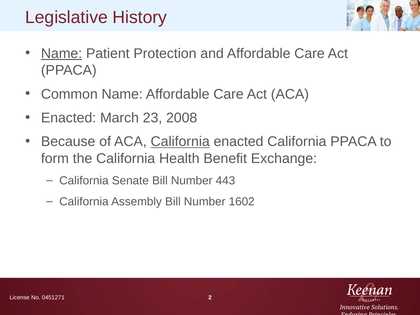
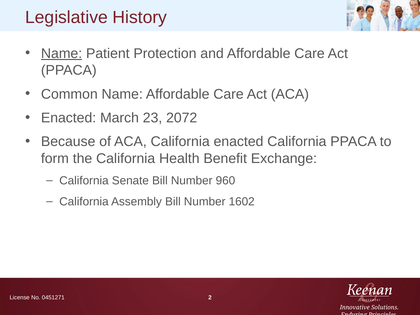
2008: 2008 -> 2072
California at (180, 142) underline: present -> none
443: 443 -> 960
